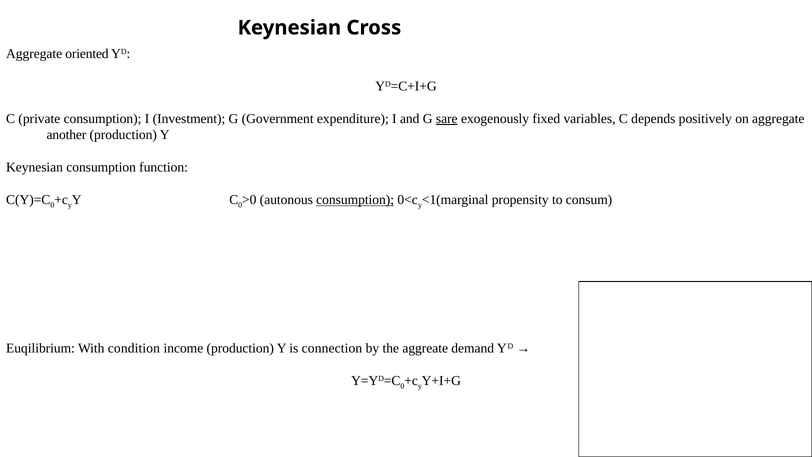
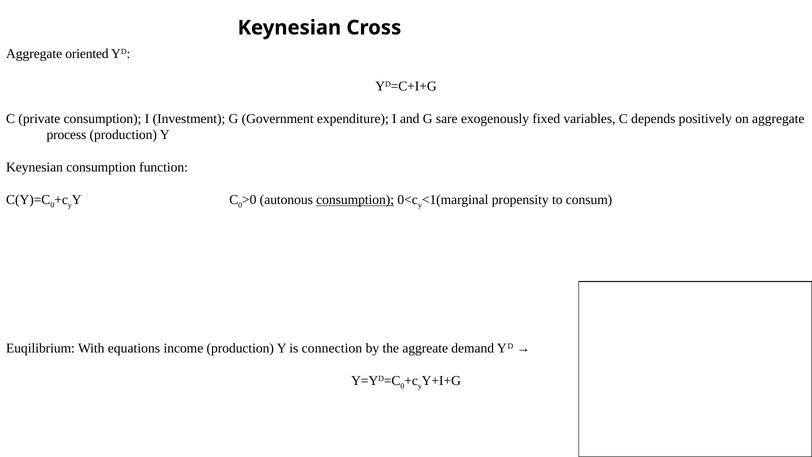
sare underline: present -> none
another: another -> process
condition: condition -> equations
